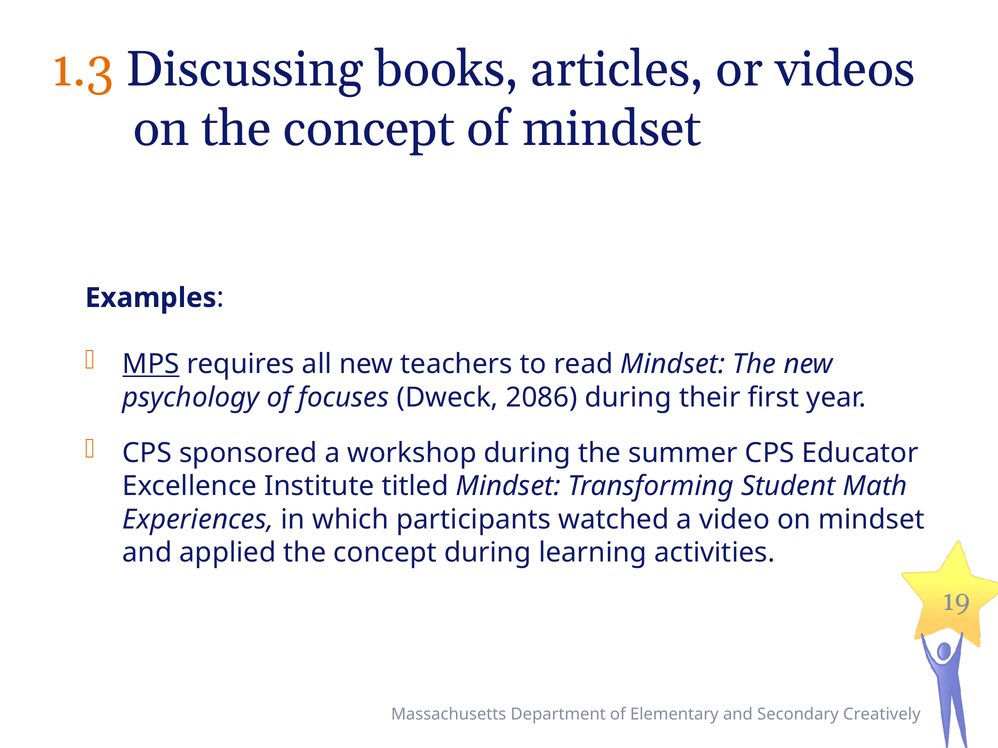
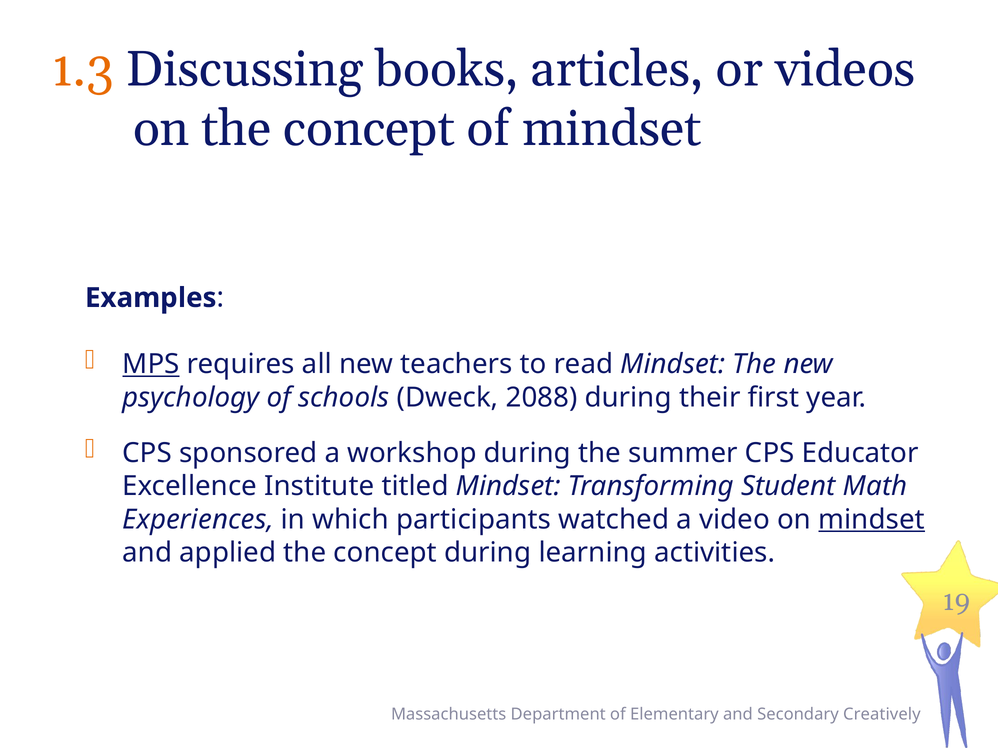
focuses: focuses -> schools
2086: 2086 -> 2088
mindset at (872, 520) underline: none -> present
